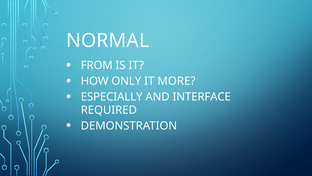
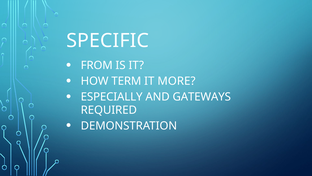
NORMAL: NORMAL -> SPECIFIC
ONLY: ONLY -> TERM
INTERFACE: INTERFACE -> GATEWAYS
